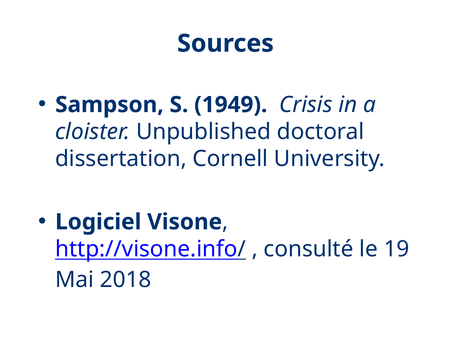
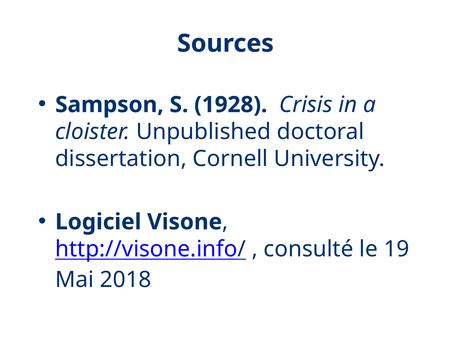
1949: 1949 -> 1928
